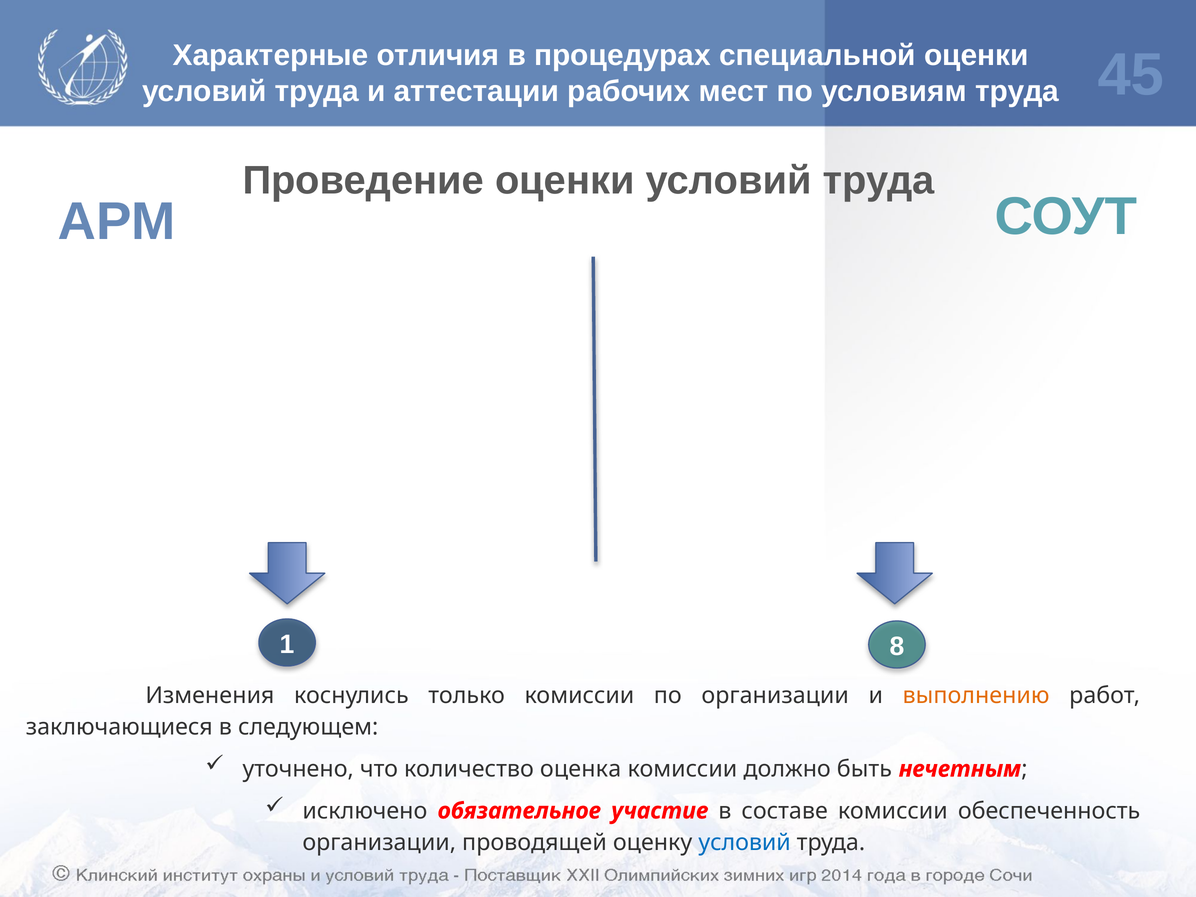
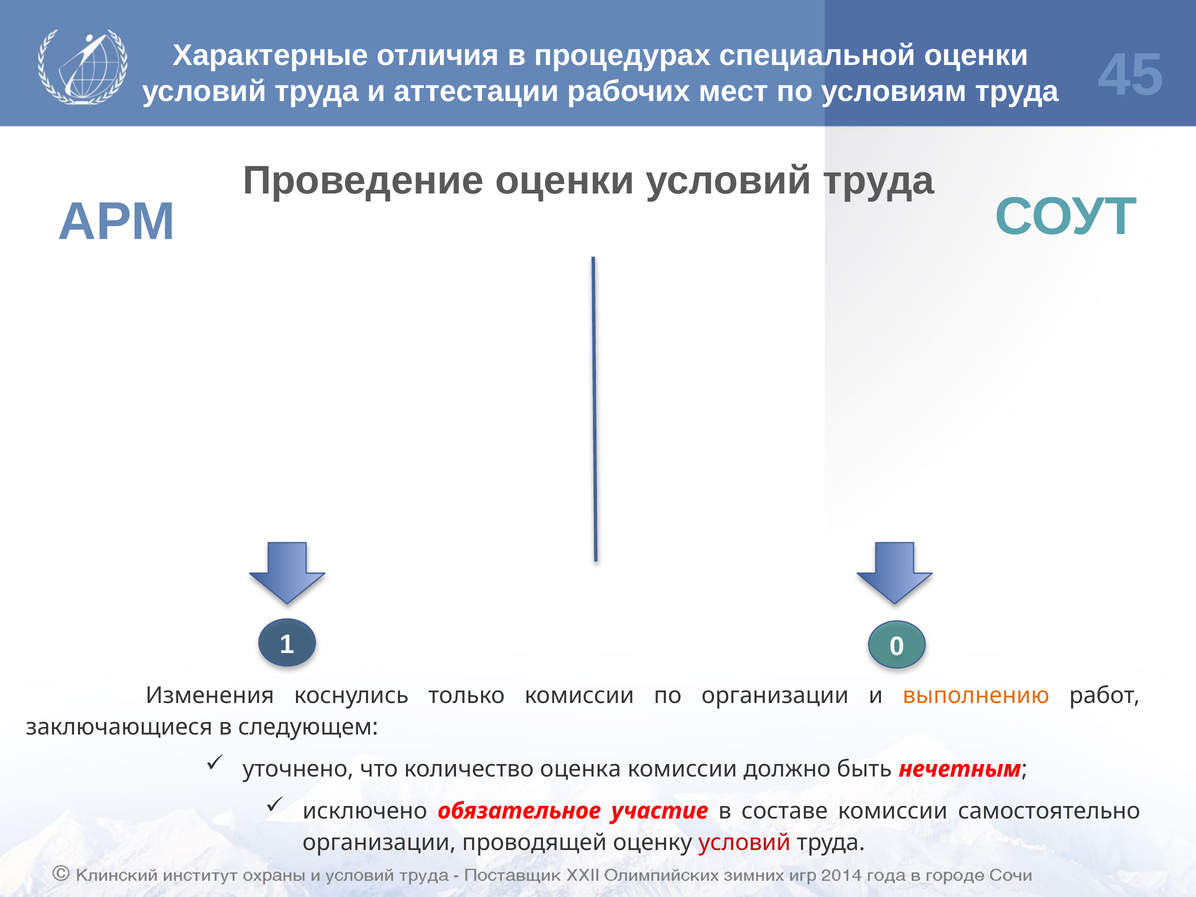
8: 8 -> 0
обеспеченность: обеспеченность -> самостоятельно
условий at (745, 843) colour: blue -> red
